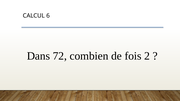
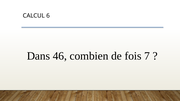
72: 72 -> 46
2: 2 -> 7
